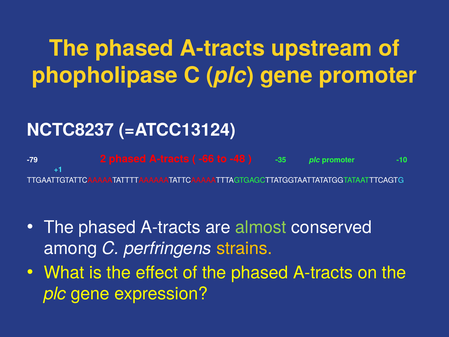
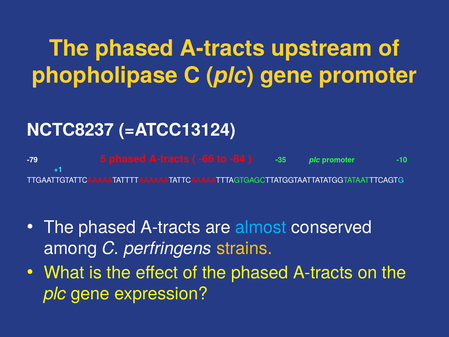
2: 2 -> 5
-48: -48 -> -84
almost colour: light green -> light blue
